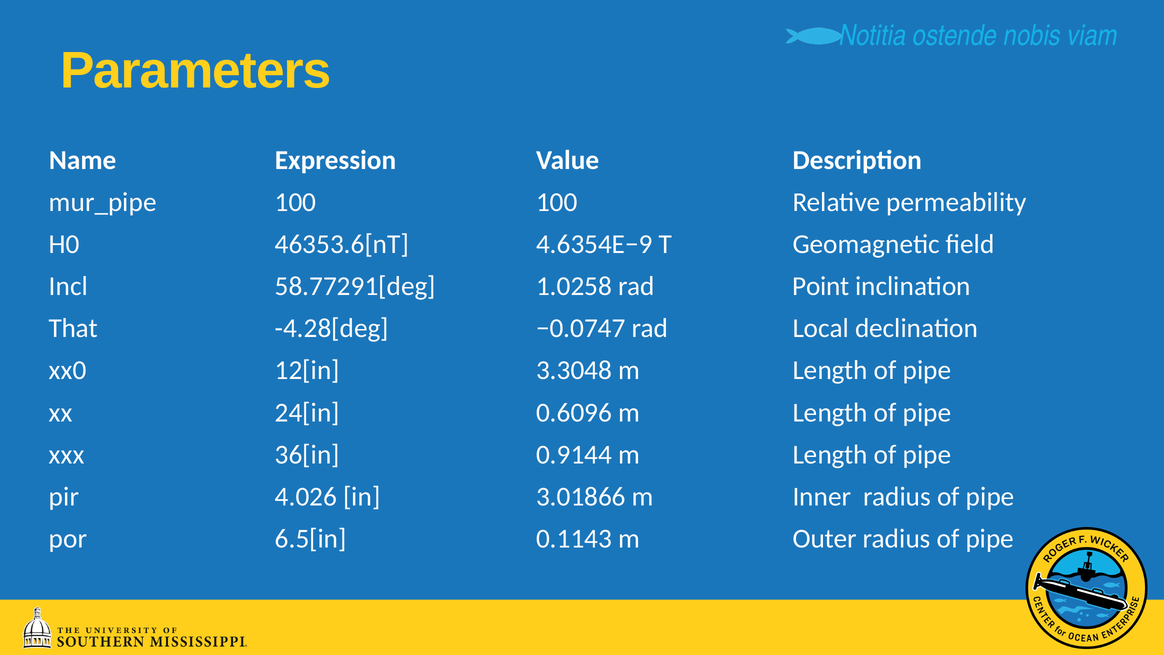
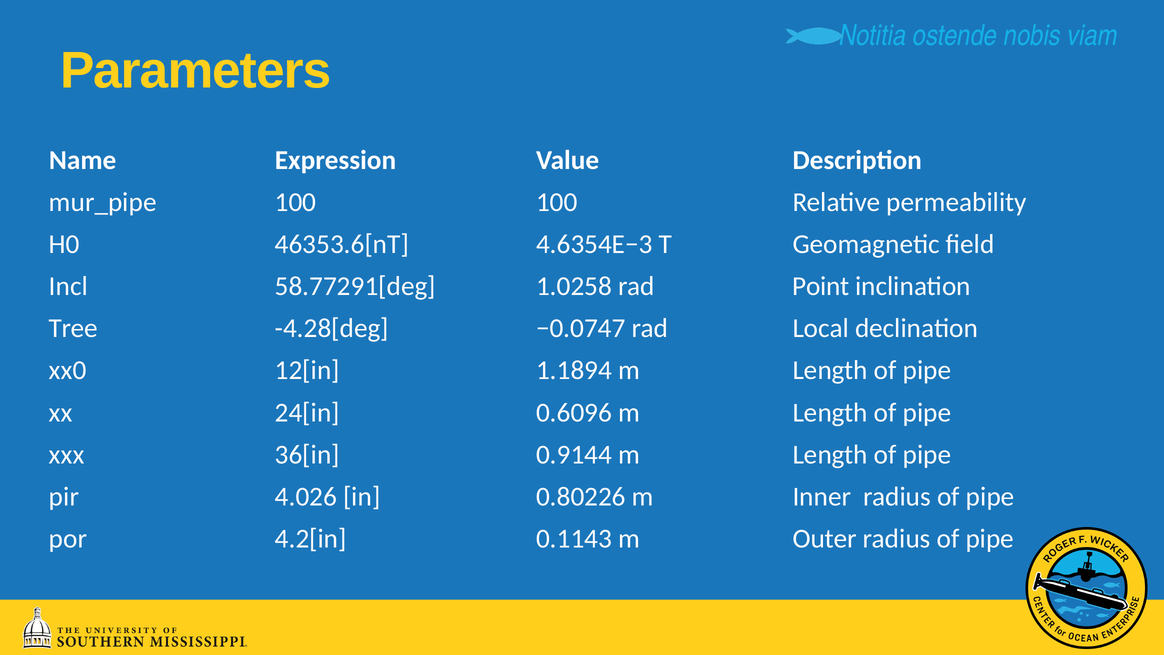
4.6354E−9: 4.6354E−9 -> 4.6354E−3
That: That -> Tree
3.3048: 3.3048 -> 1.1894
3.01866: 3.01866 -> 0.80226
6.5[in: 6.5[in -> 4.2[in
